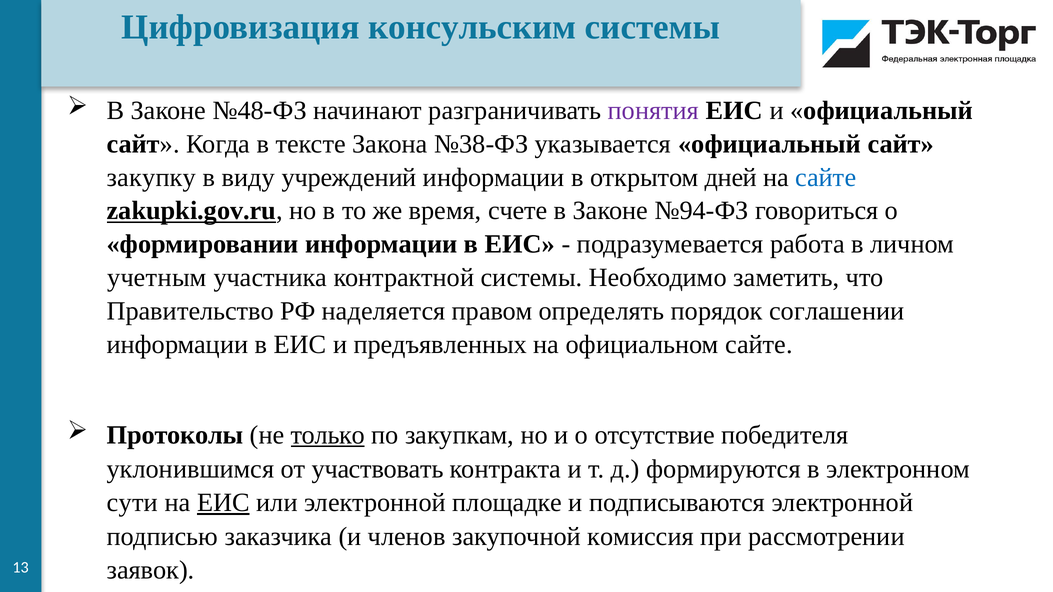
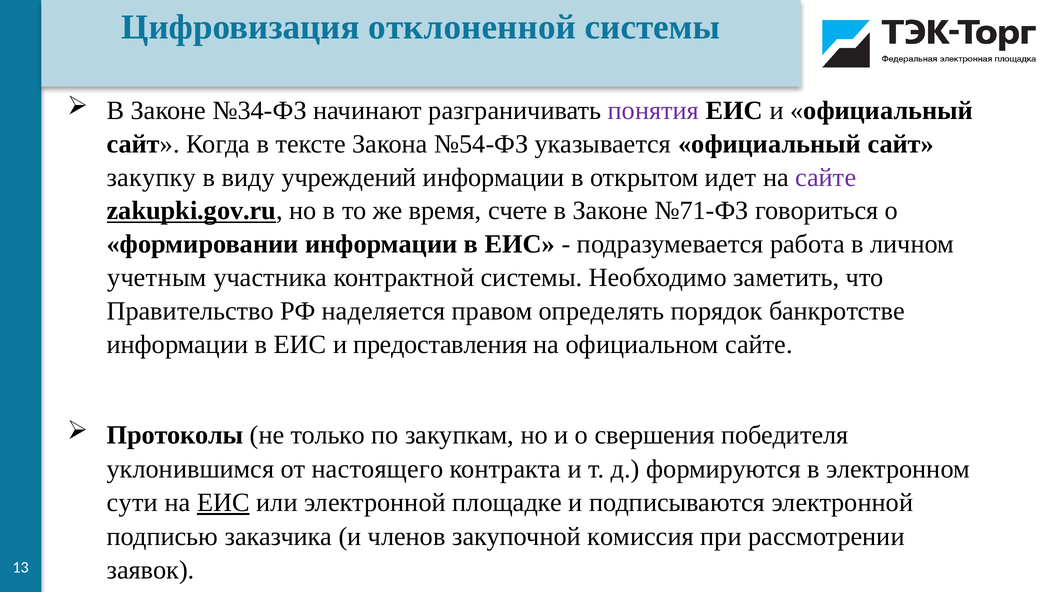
консульским: консульским -> отклоненной
№48-ФЗ: №48-ФЗ -> №34-ФЗ
№38-ФЗ: №38-ФЗ -> №54-ФЗ
дней: дней -> идет
сайте at (826, 177) colour: blue -> purple
№94-ФЗ: №94-ФЗ -> №71-ФЗ
соглашении: соглашении -> банкротстве
предъявленных: предъявленных -> предоставления
только underline: present -> none
отсутствие: отсутствие -> свершения
участвовать: участвовать -> настоящего
